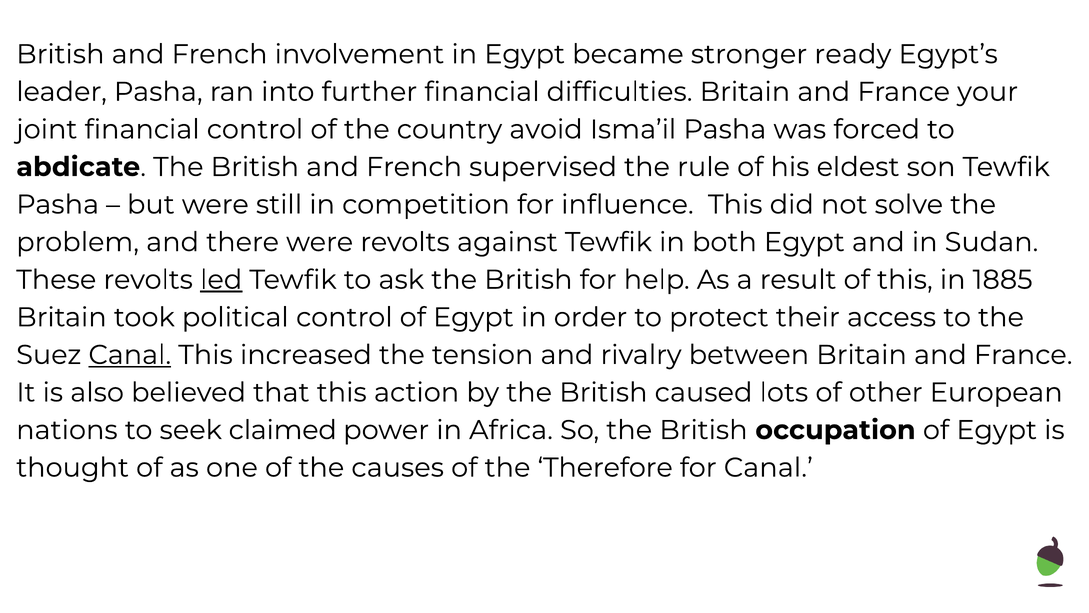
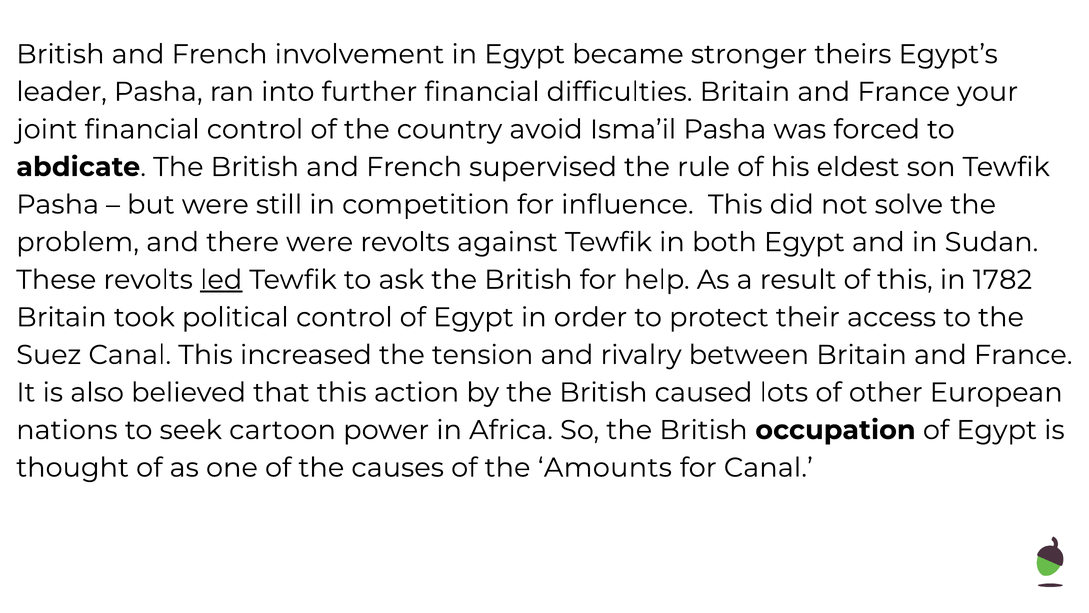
ready: ready -> theirs
1885: 1885 -> 1782
Canal at (130, 355) underline: present -> none
claimed: claimed -> cartoon
Therefore: Therefore -> Amounts
